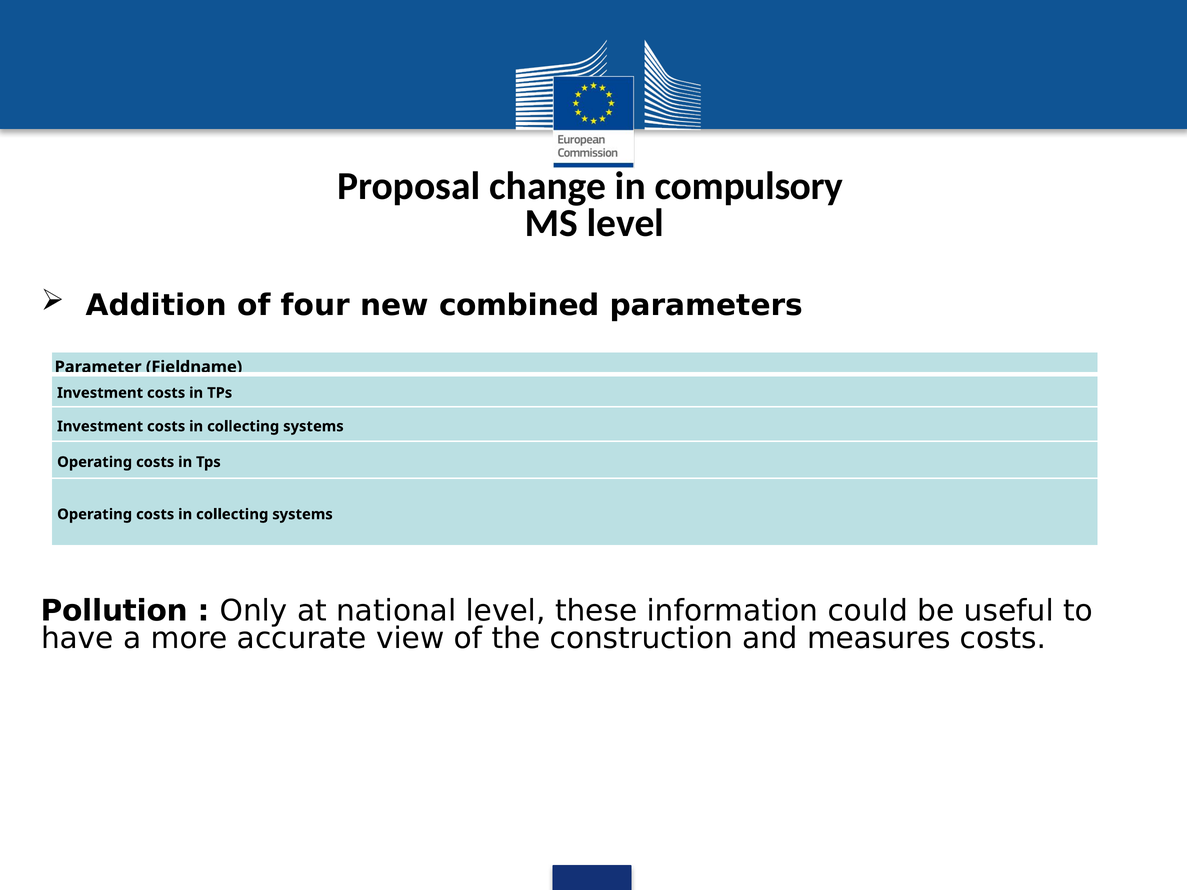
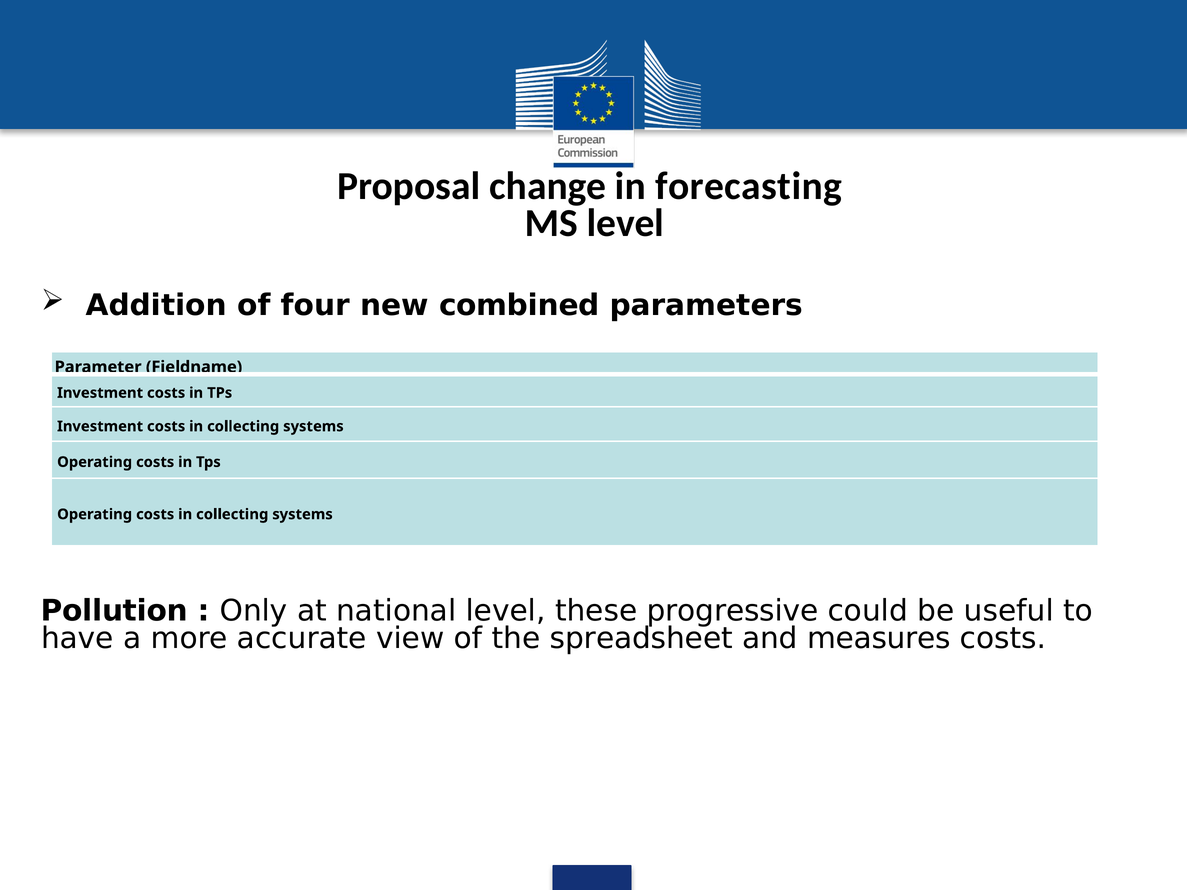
compulsory: compulsory -> forecasting
information: information -> progressive
construction: construction -> spreadsheet
